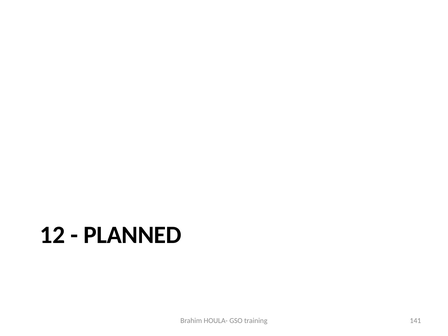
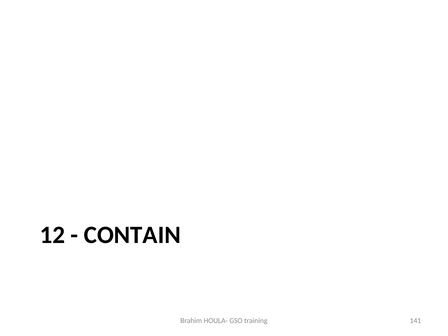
PLANNED: PLANNED -> CONTAIN
